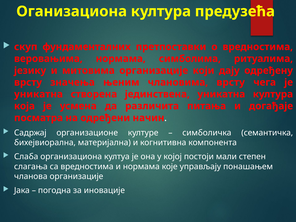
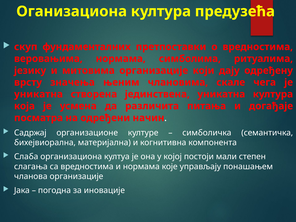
члановима врсту: врсту -> скале
